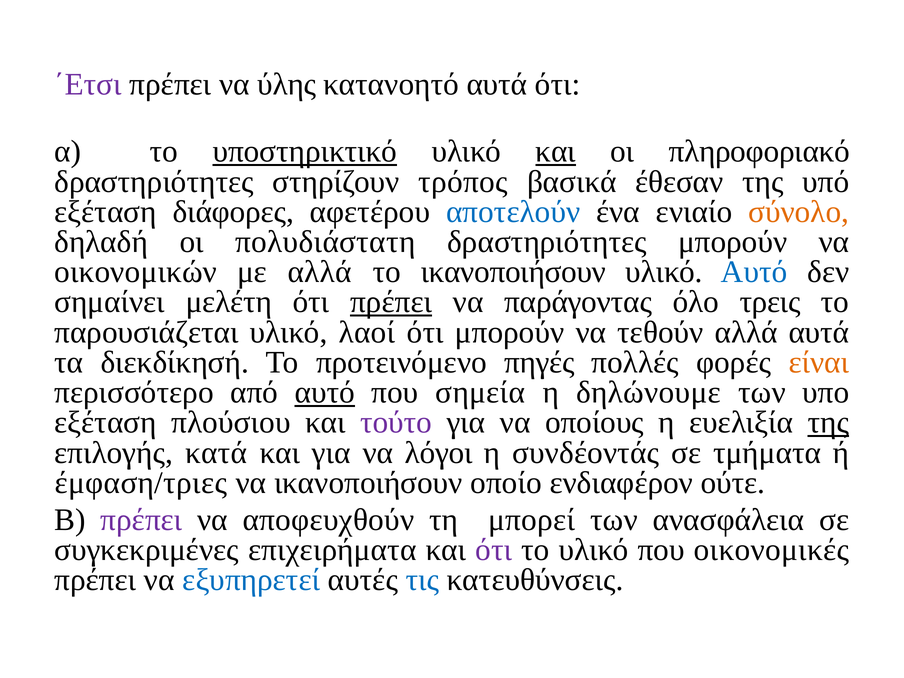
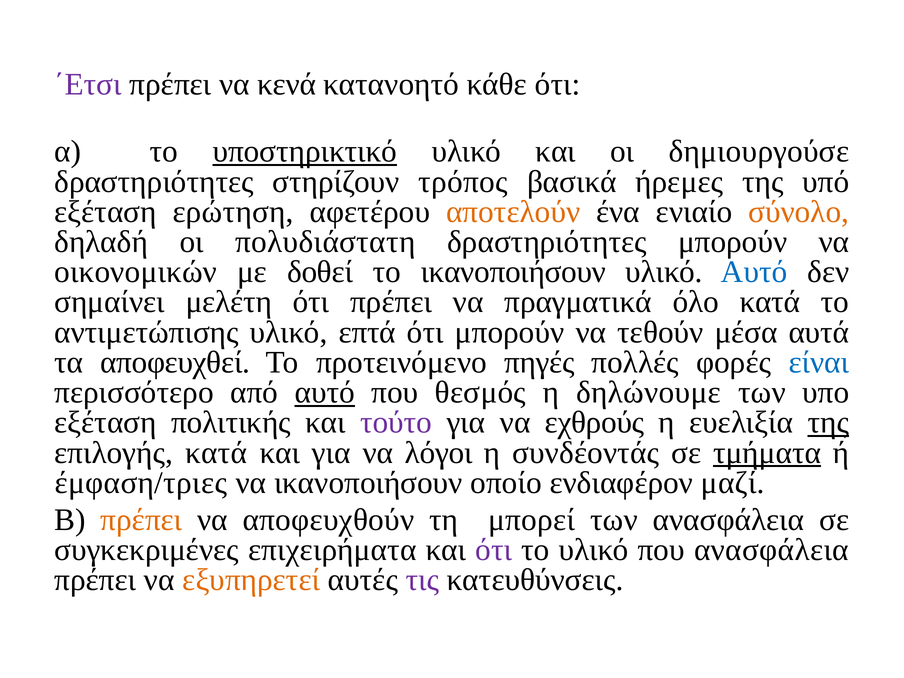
ύλης: ύλης -> κενά
κατανοητό αυτά: αυτά -> κάθε
και at (556, 152) underline: present -> none
πληροφοριακό: πληροφοριακό -> δημιουργούσε
έθεσαν: έθεσαν -> ήρεμες
διάφορες: διάφορες -> ερώτηση
αποτελούν colour: blue -> orange
με αλλά: αλλά -> δοθεί
πρέπει at (391, 302) underline: present -> none
παράγοντας: παράγοντας -> πραγματικά
όλο τρεις: τρεις -> κατά
παρουσιάζεται: παρουσιάζεται -> αντιμετώπισης
λαοί: λαοί -> επτά
τεθούν αλλά: αλλά -> μέσα
διεκδίκησή: διεκδίκησή -> αποφευχθεί
είναι colour: orange -> blue
σημεία: σημεία -> θεσμός
πλούσιου: πλούσιου -> πολιτικής
οποίους: οποίους -> εχθρούς
τμήματα underline: none -> present
ούτε: ούτε -> μαζί
πρέπει at (141, 520) colour: purple -> orange
που οικονομικές: οικονομικές -> ανασφάλεια
εξυπηρετεί colour: blue -> orange
τις colour: blue -> purple
